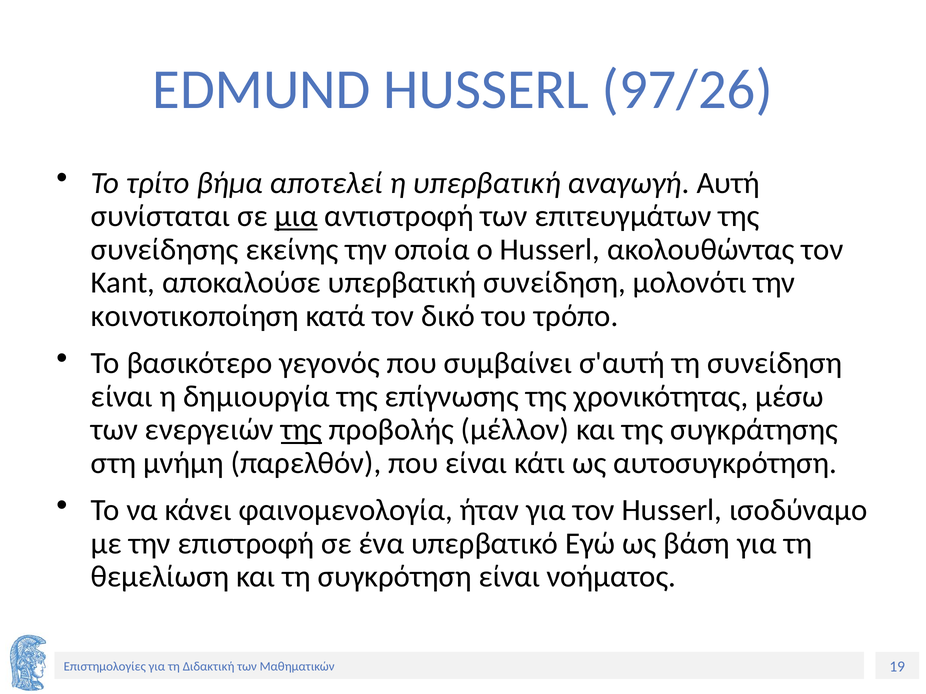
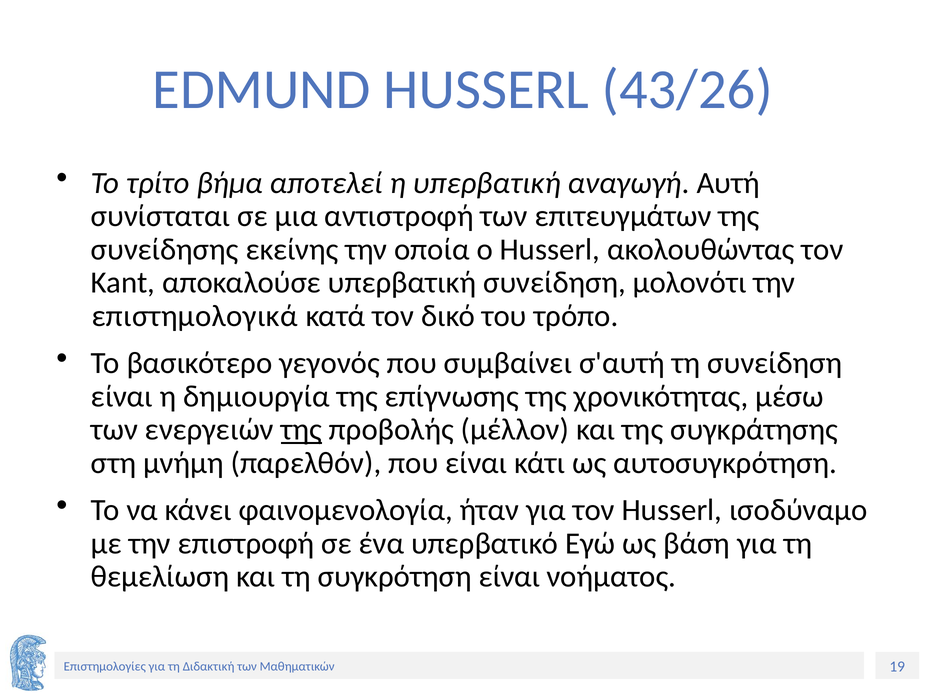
97/26: 97/26 -> 43/26
μια underline: present -> none
κοινοτικοποίηση: κοινοτικοποίηση -> επιστημολογικά
